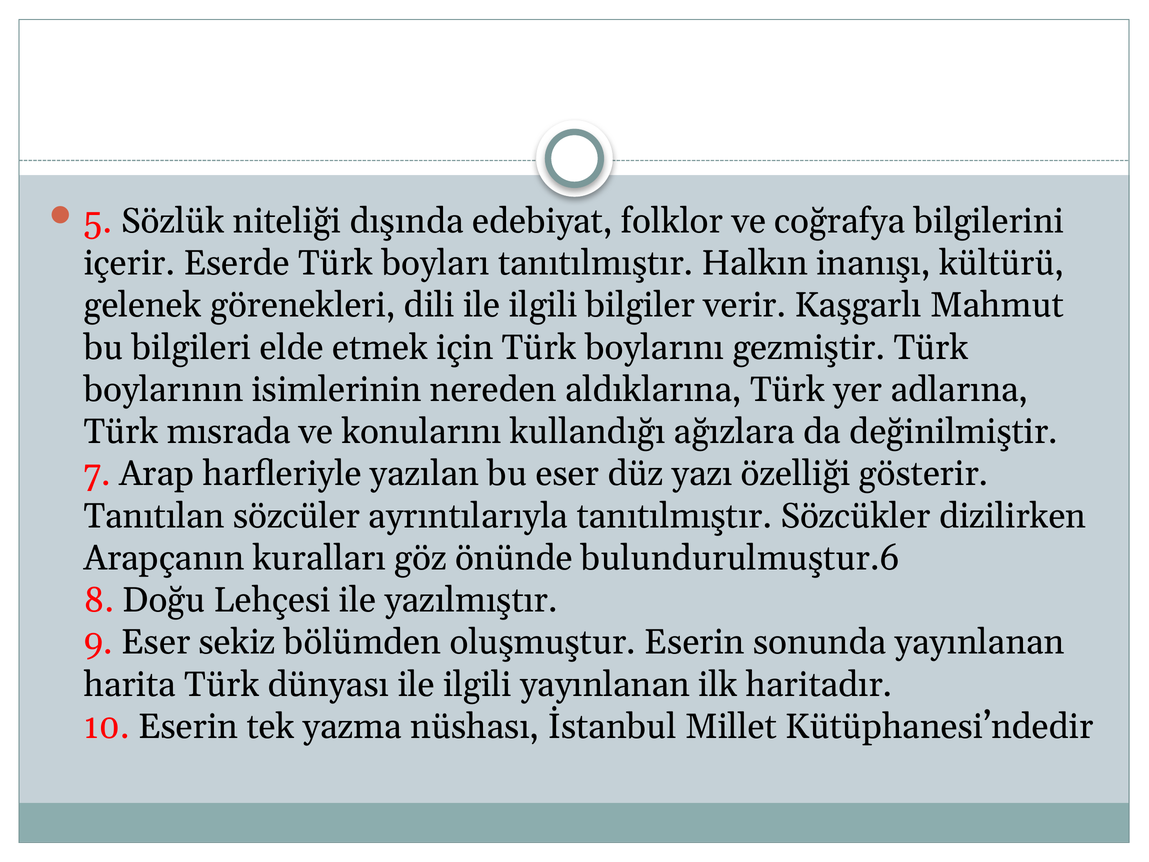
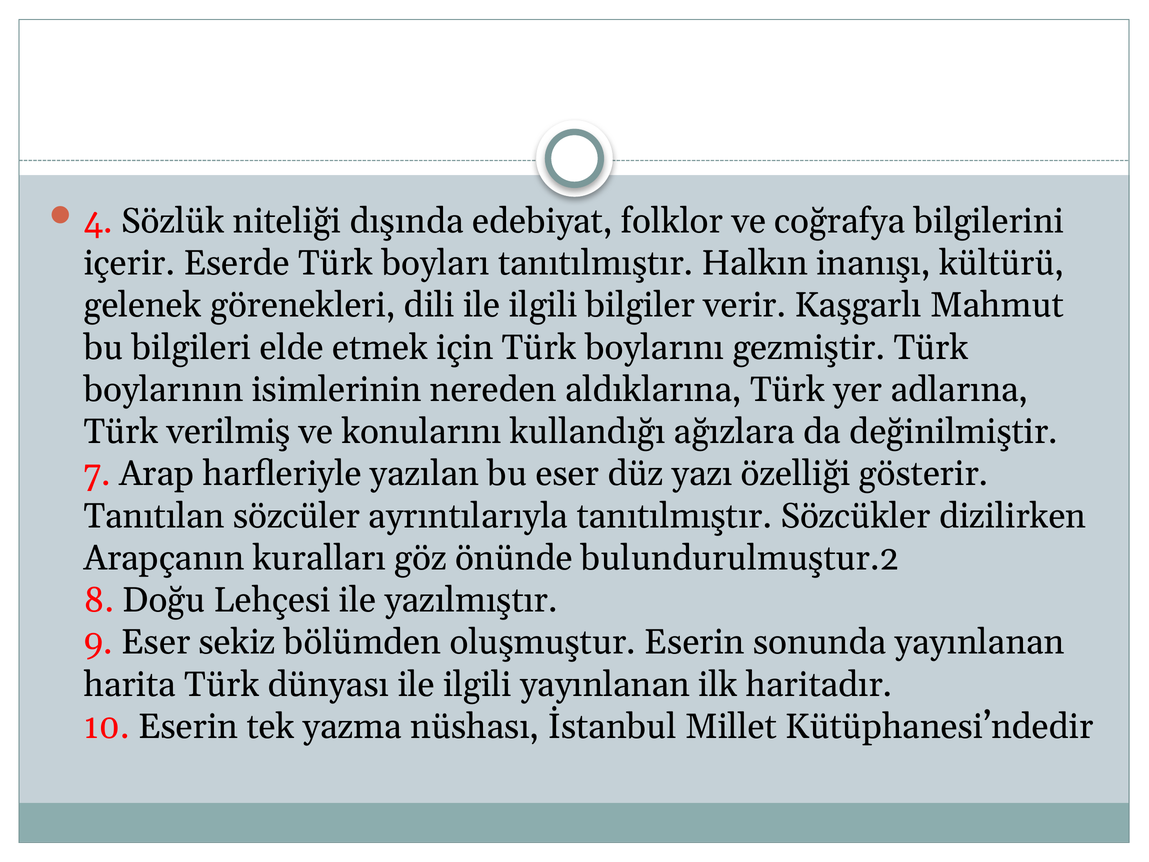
5: 5 -> 4
mısrada: mısrada -> verilmiş
bulundurulmuştur.6: bulundurulmuştur.6 -> bulundurulmuştur.2
